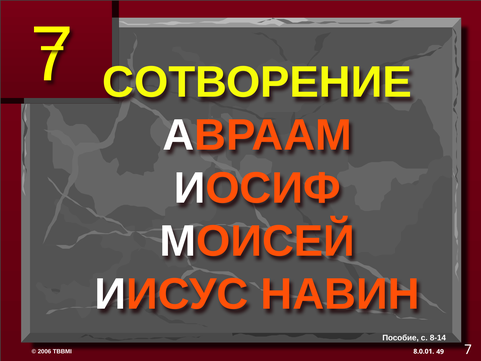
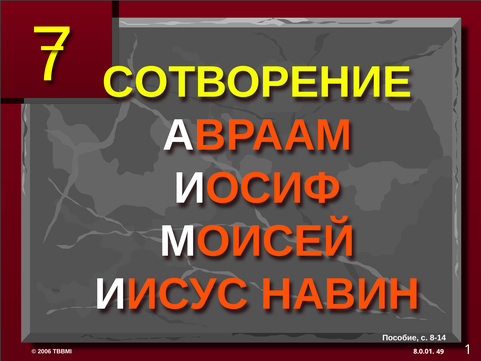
49 7: 7 -> 1
